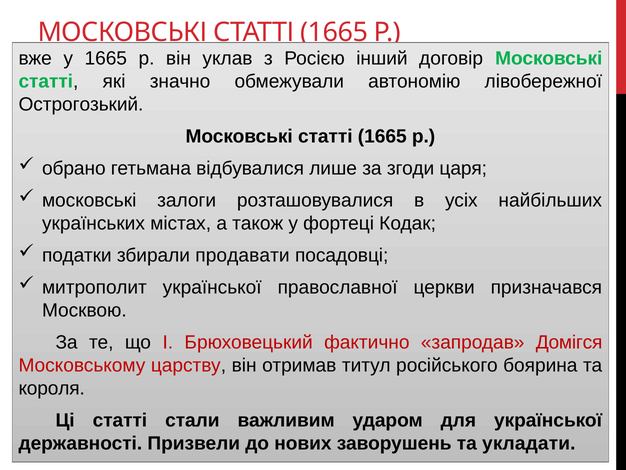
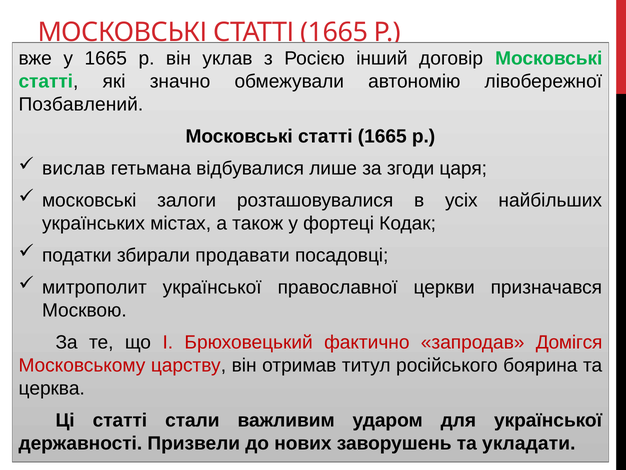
Острогозький: Острогозький -> Позбавлений
обрано: обрано -> вислав
короля: короля -> церква
